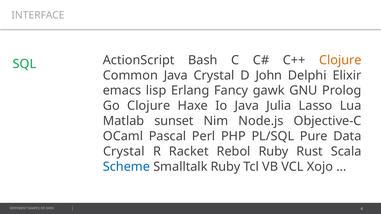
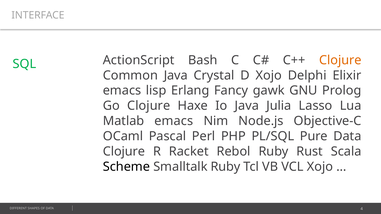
D John: John -> Xojo
Matlab sunset: sunset -> emacs
Crystal at (124, 152): Crystal -> Clojure
Scheme colour: blue -> black
